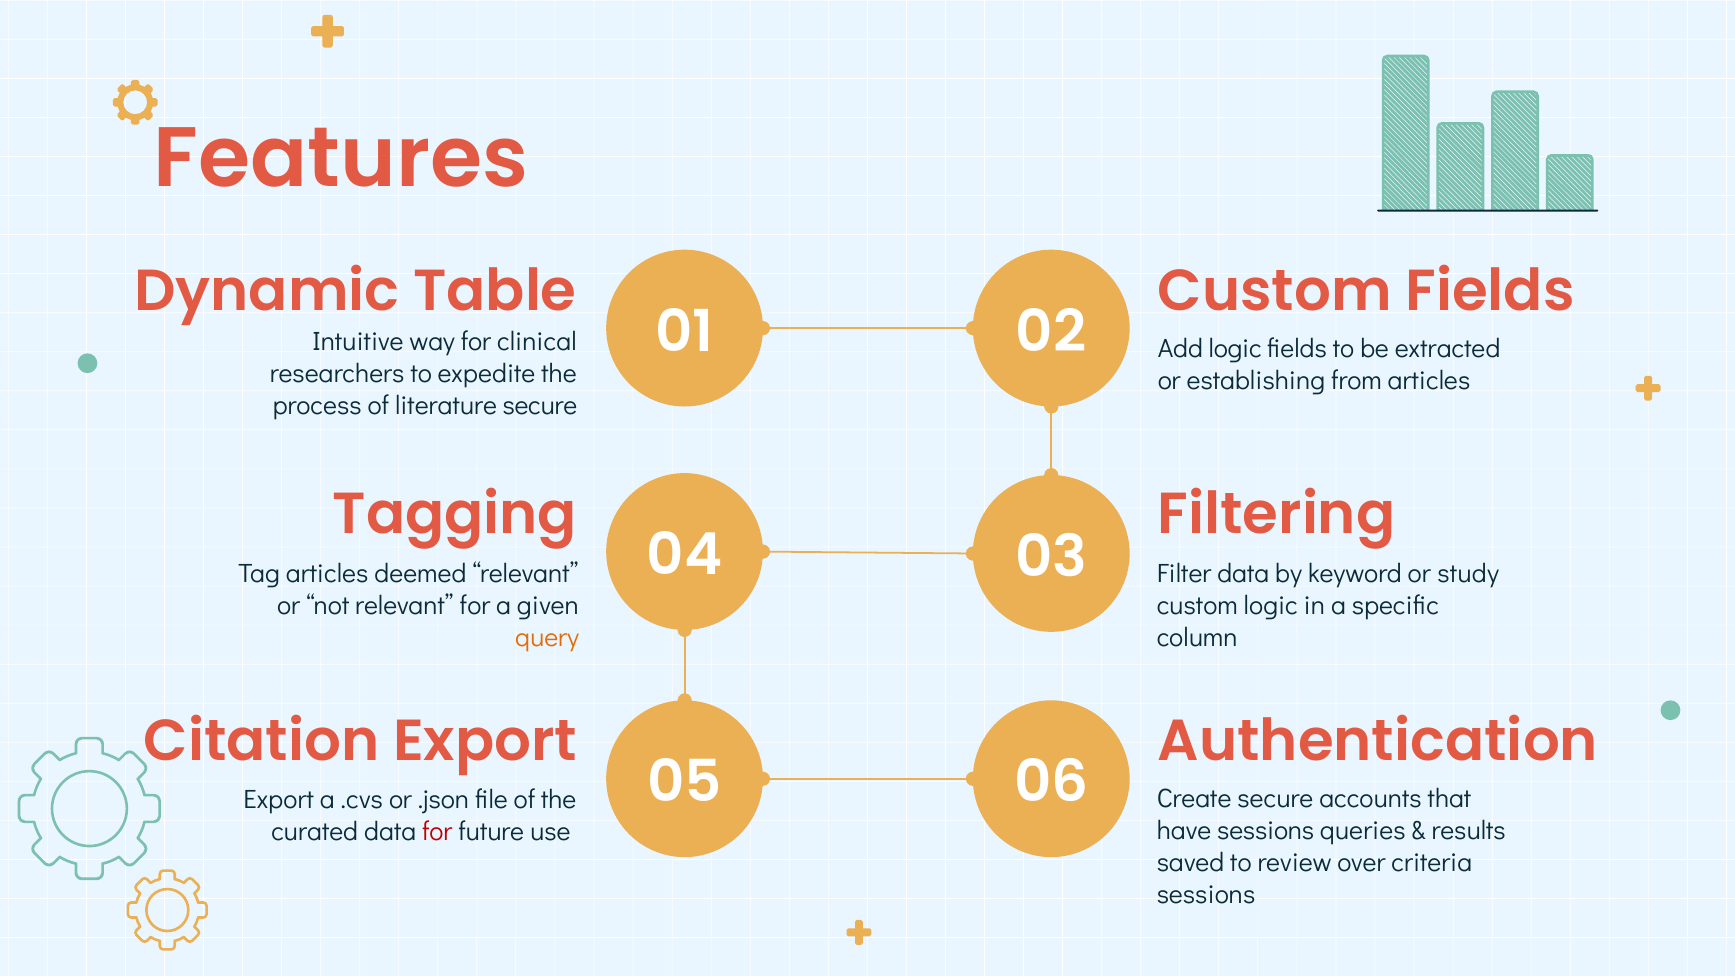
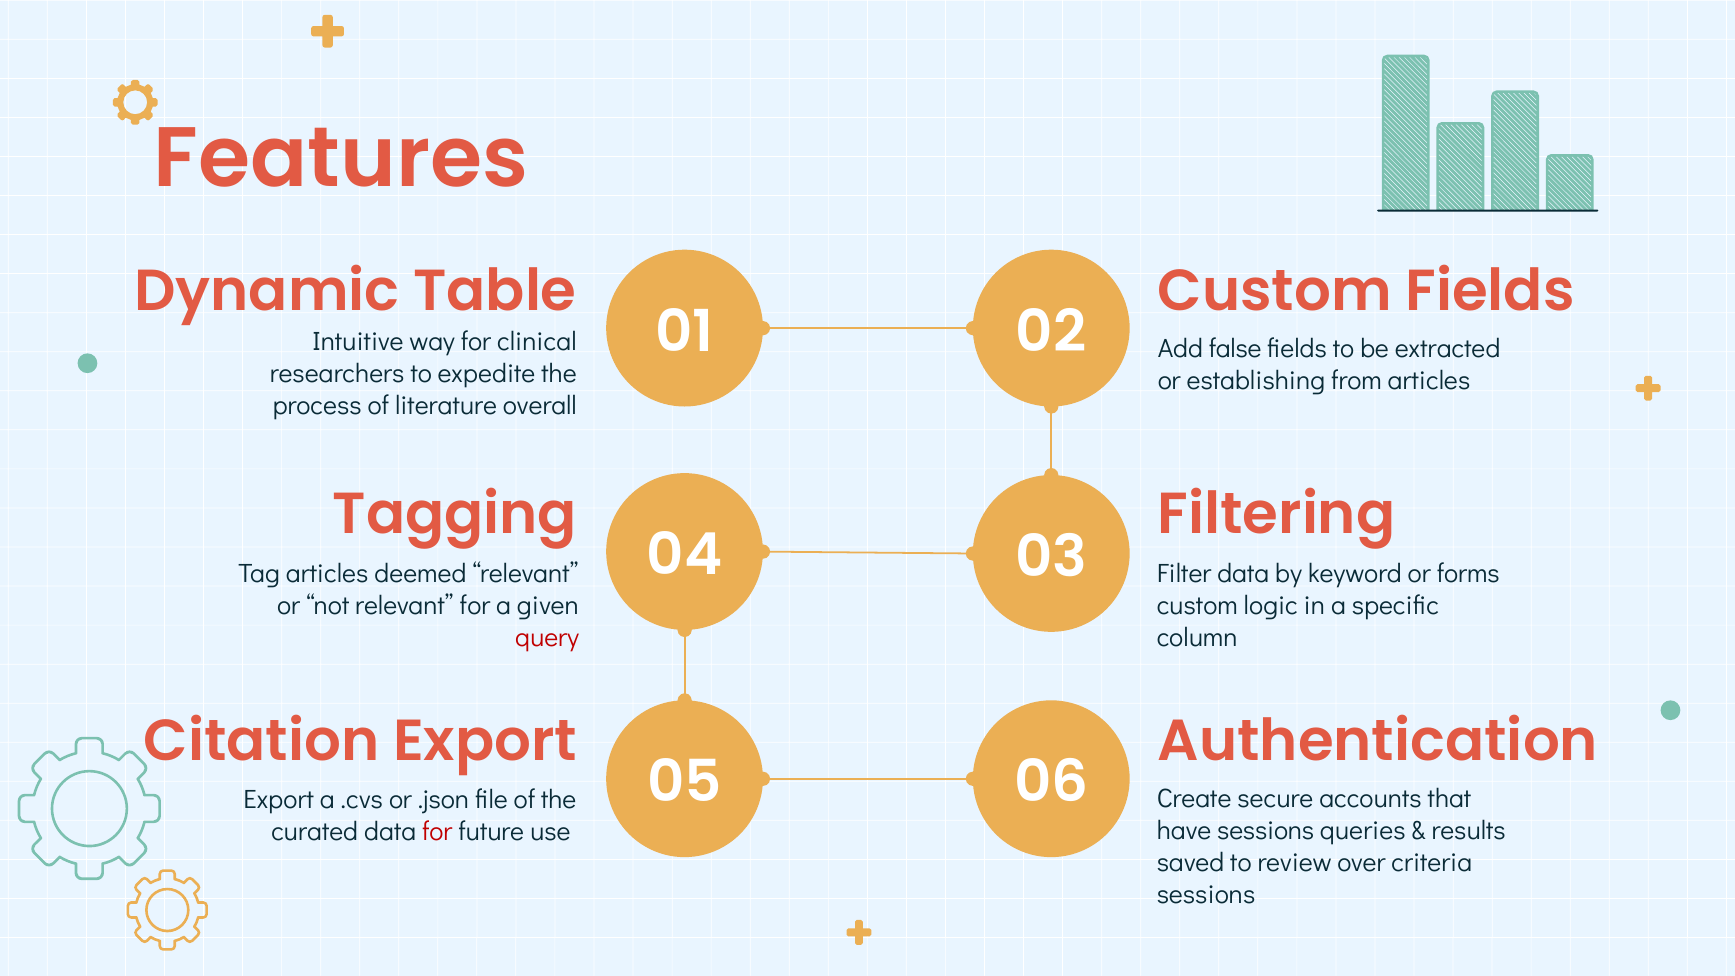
Add logic: logic -> false
literature secure: secure -> overall
study: study -> forms
query colour: orange -> red
